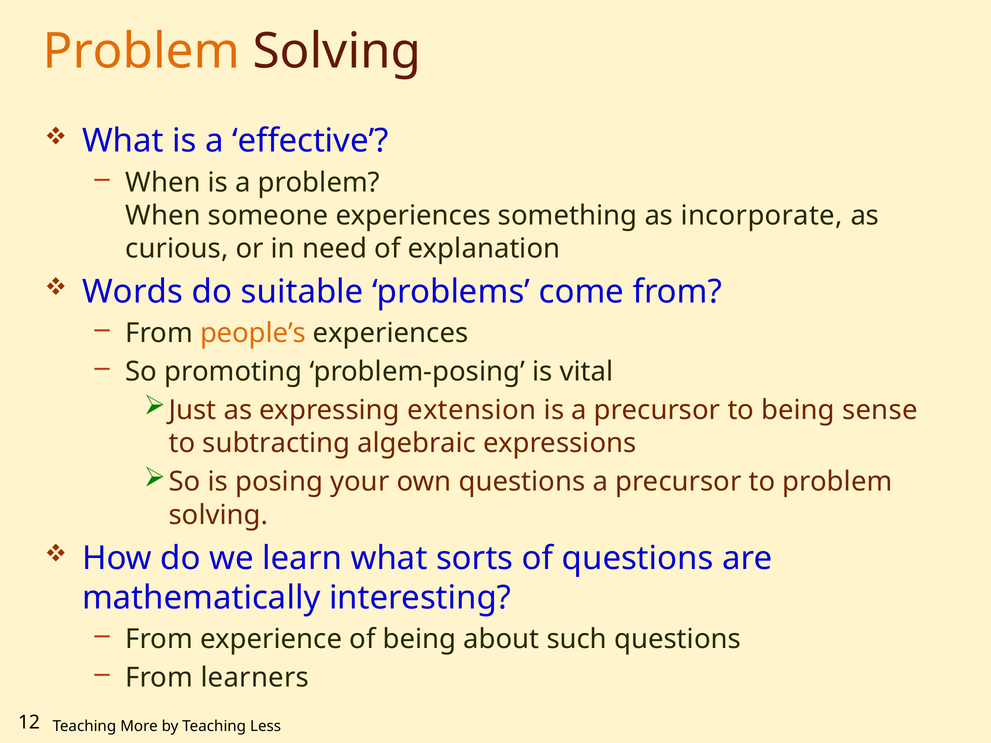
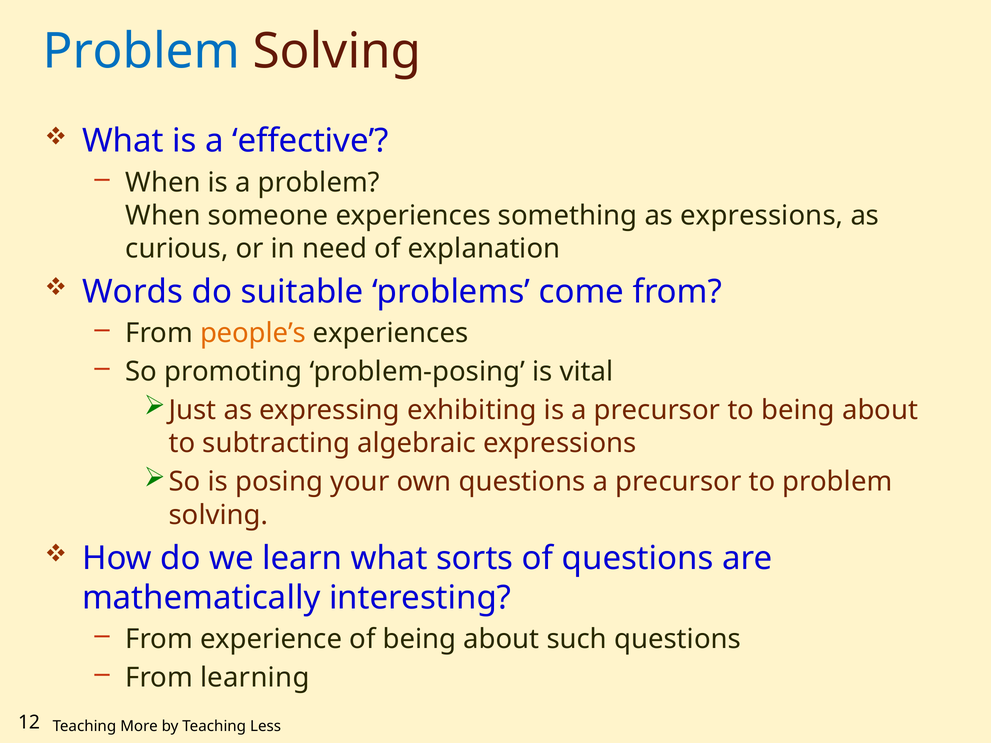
Problem at (141, 51) colour: orange -> blue
as incorporate: incorporate -> expressions
extension: extension -> exhibiting
to being sense: sense -> about
learners: learners -> learning
